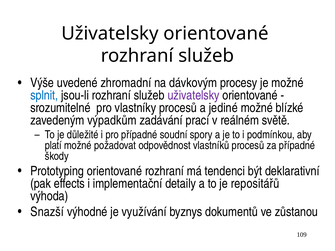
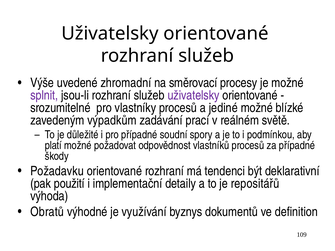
dávkovým: dávkovým -> směrovací
splnit colour: blue -> purple
Prototyping: Prototyping -> Požadavku
effects: effects -> použití
Snazší: Snazší -> Obratů
zůstanou: zůstanou -> definition
